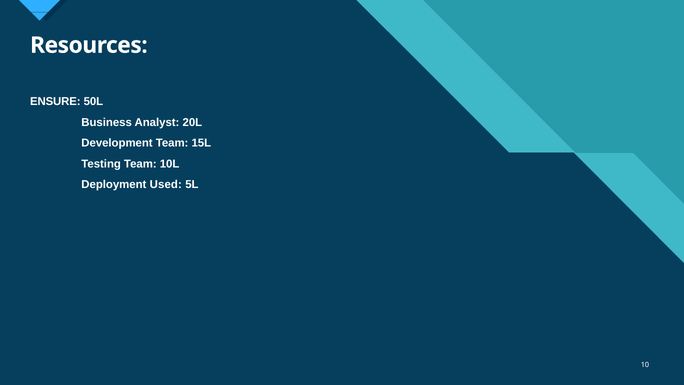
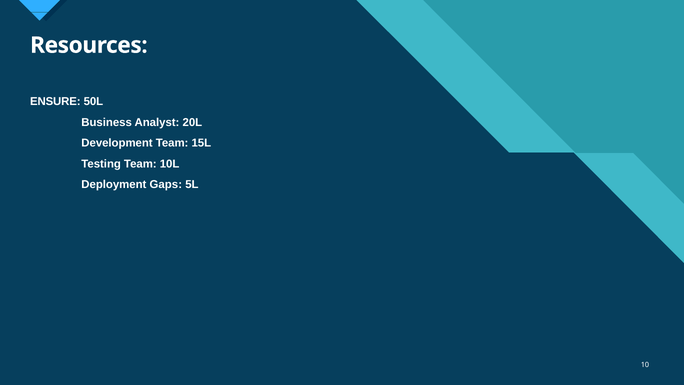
Used: Used -> Gaps
